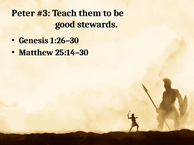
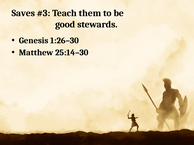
Peter: Peter -> Saves
